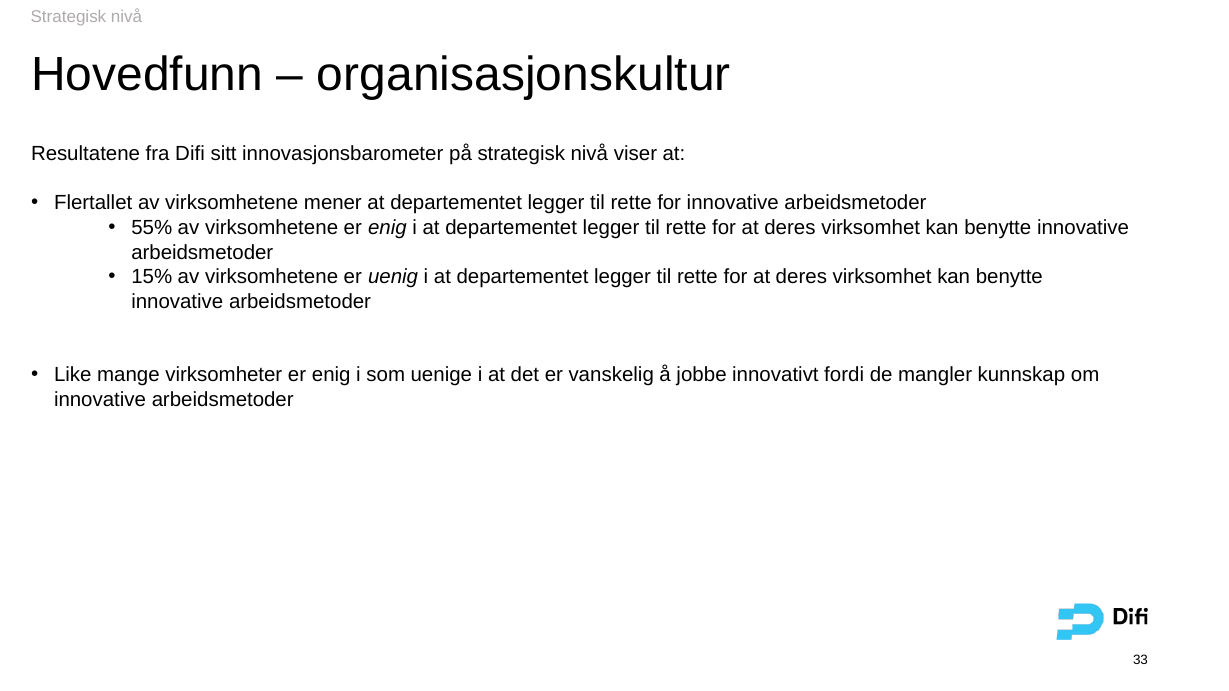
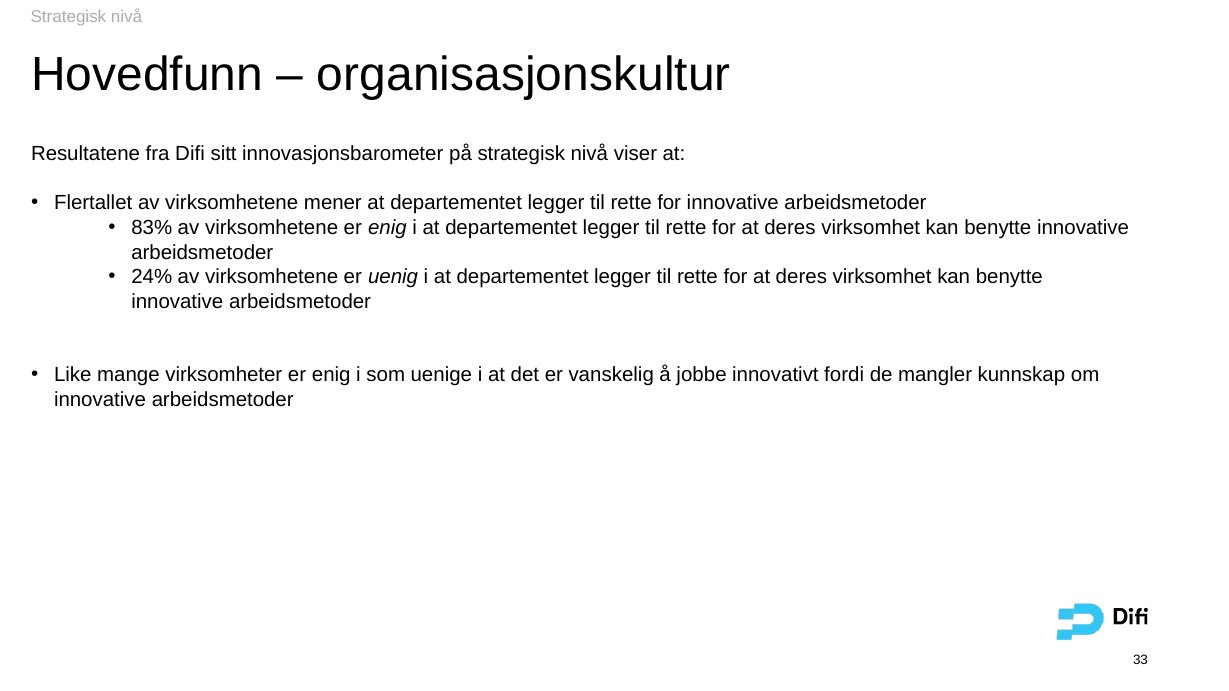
55%: 55% -> 83%
15%: 15% -> 24%
